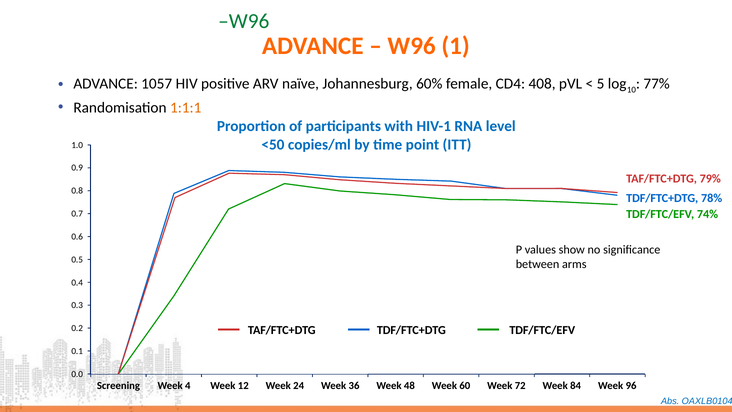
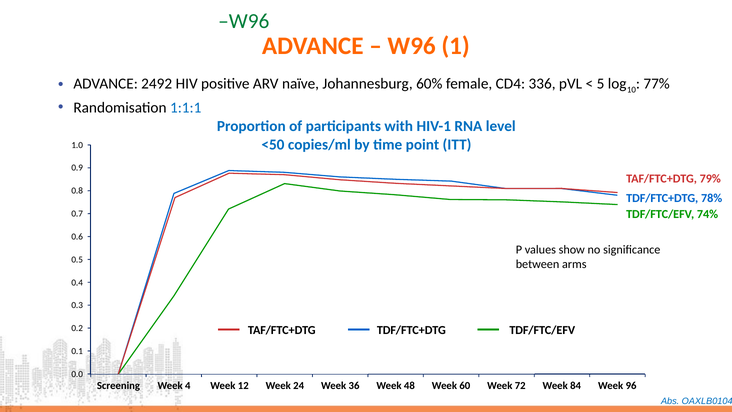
1057: 1057 -> 2492
408: 408 -> 336
1:1:1 colour: orange -> blue
